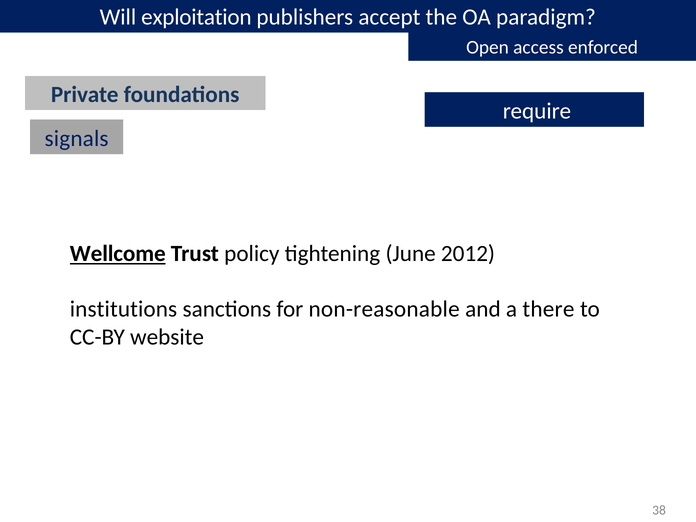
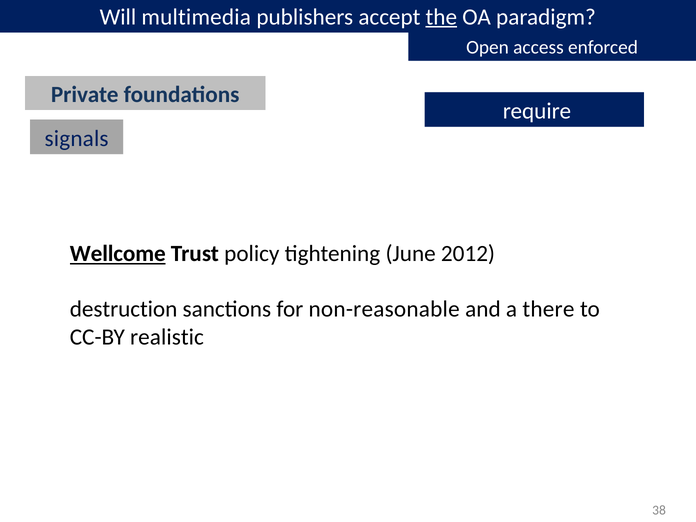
exploitation: exploitation -> multimedia
the underline: none -> present
institutions: institutions -> destruction
website: website -> realistic
